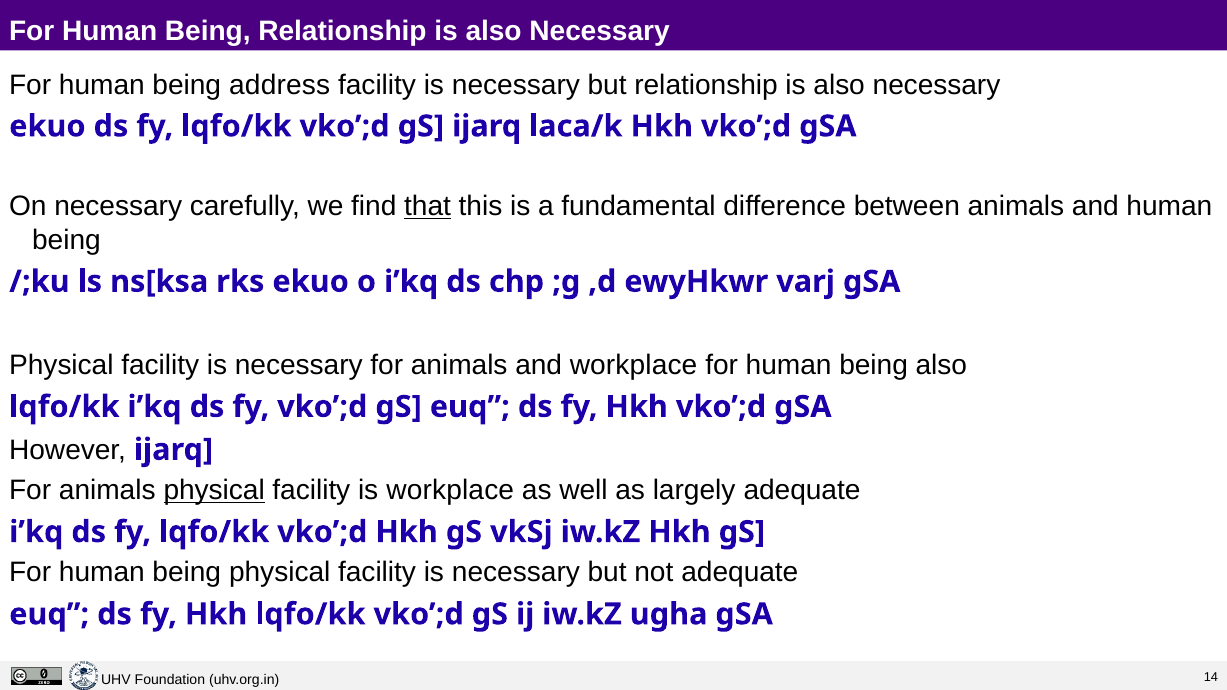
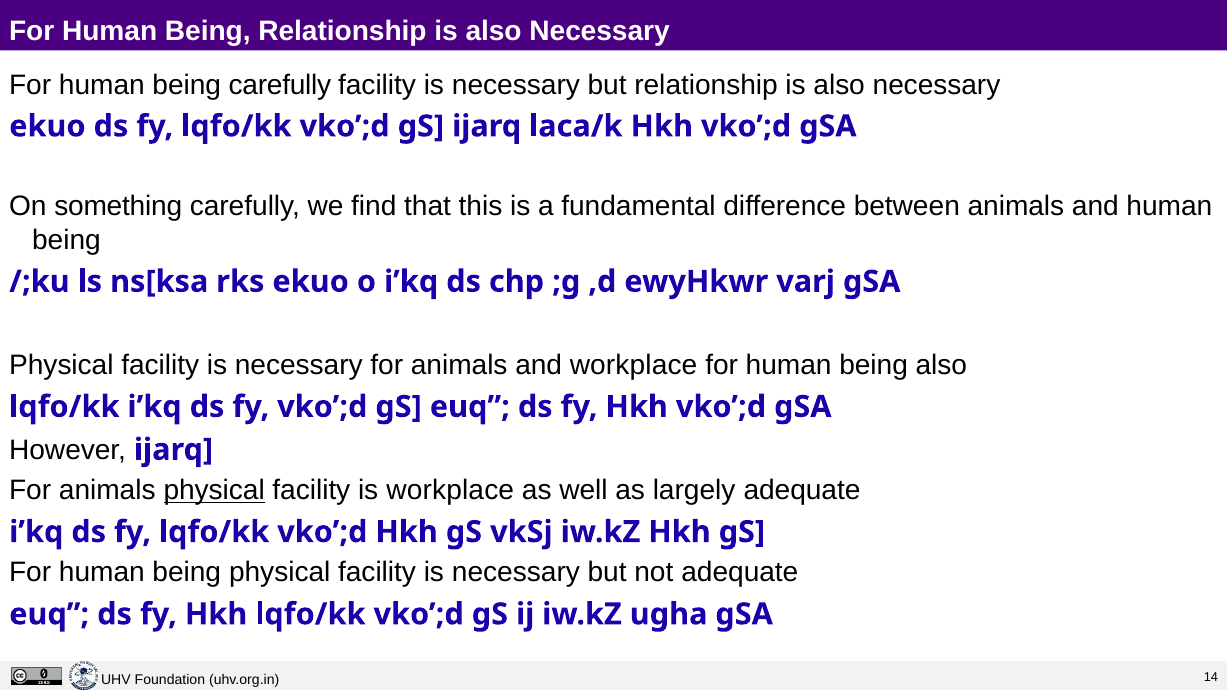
being address: address -> carefully
On necessary: necessary -> something
that underline: present -> none
